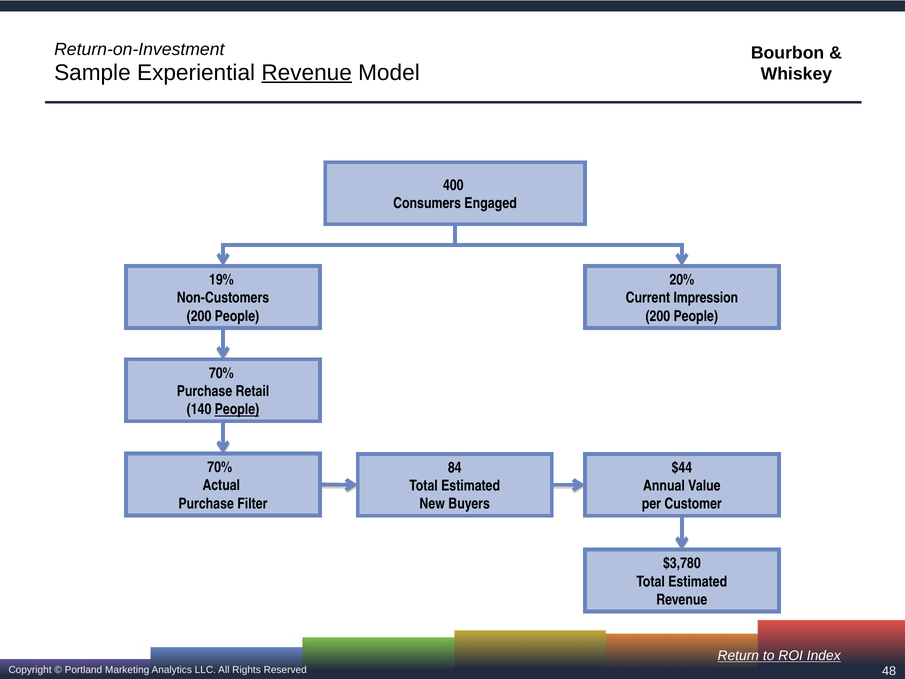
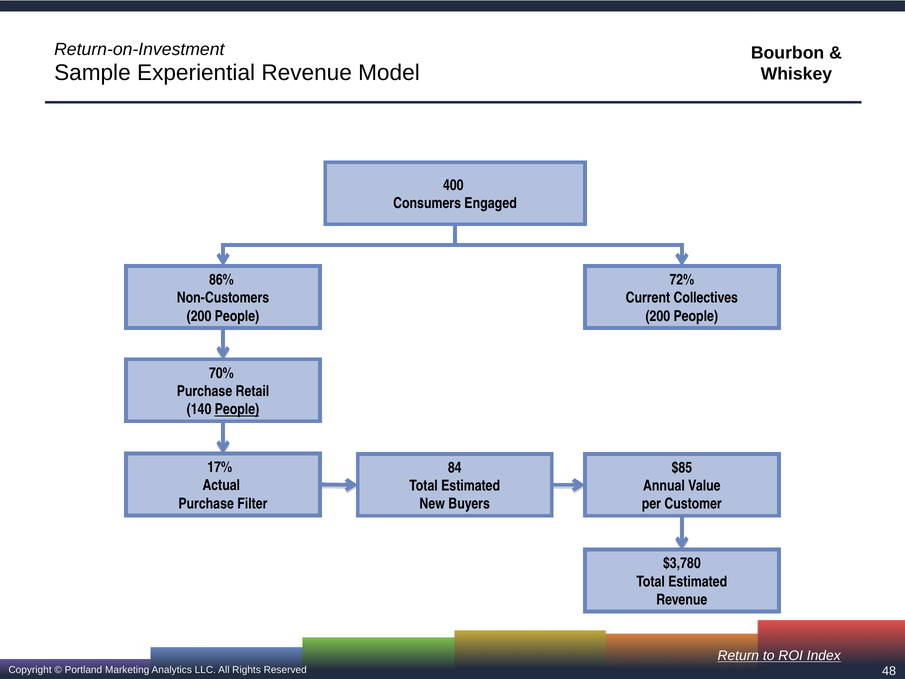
Revenue at (307, 73) underline: present -> none
19%: 19% -> 86%
20%: 20% -> 72%
Impression: Impression -> Collectives
70% at (220, 467): 70% -> 17%
$44: $44 -> $85
